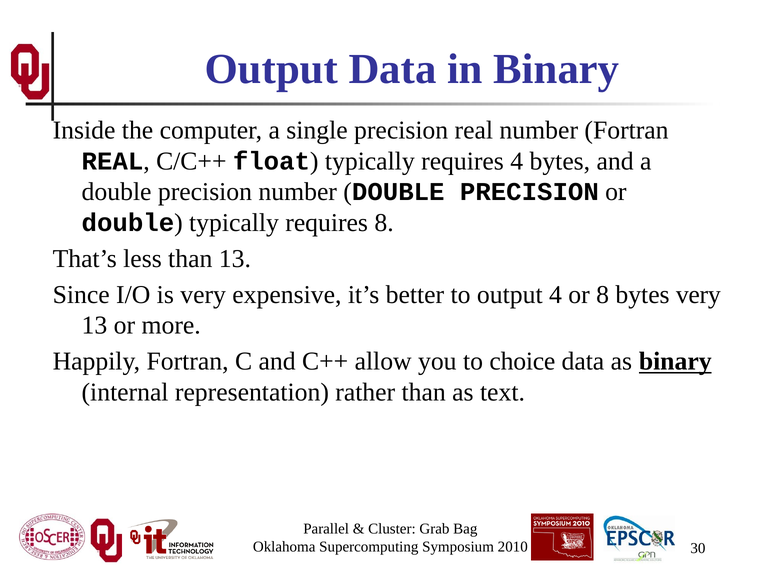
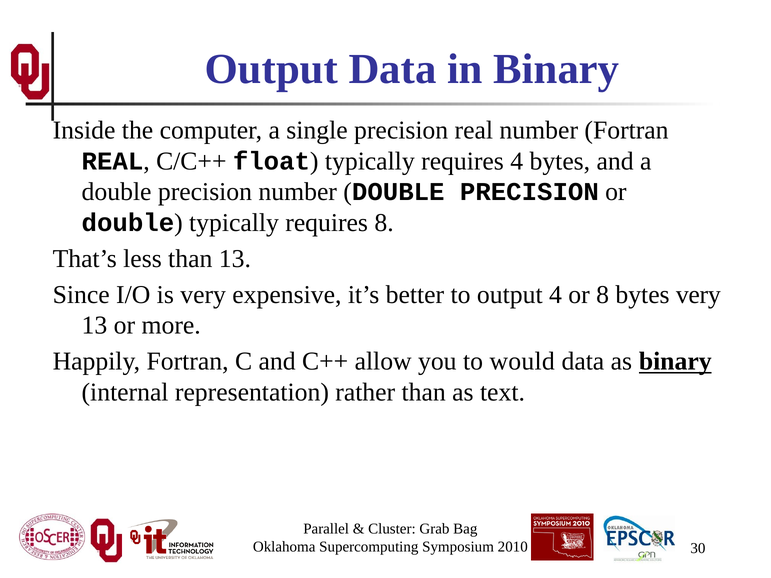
choice: choice -> would
